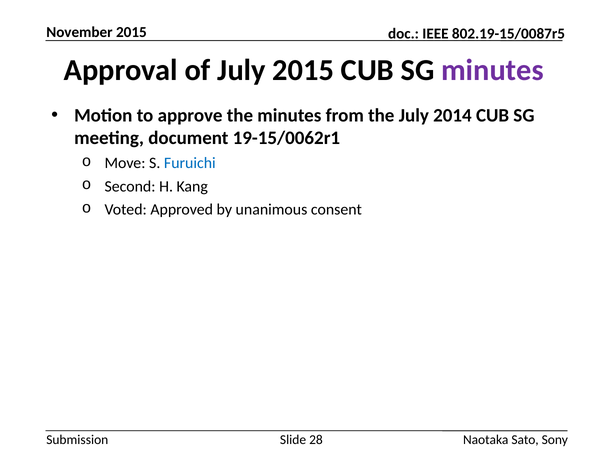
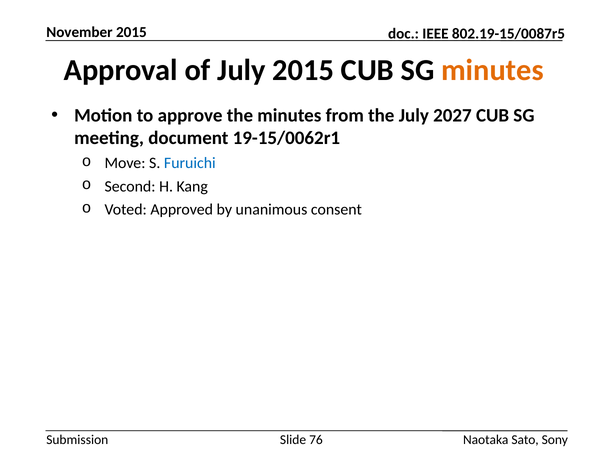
minutes at (492, 70) colour: purple -> orange
2014: 2014 -> 2027
28: 28 -> 76
